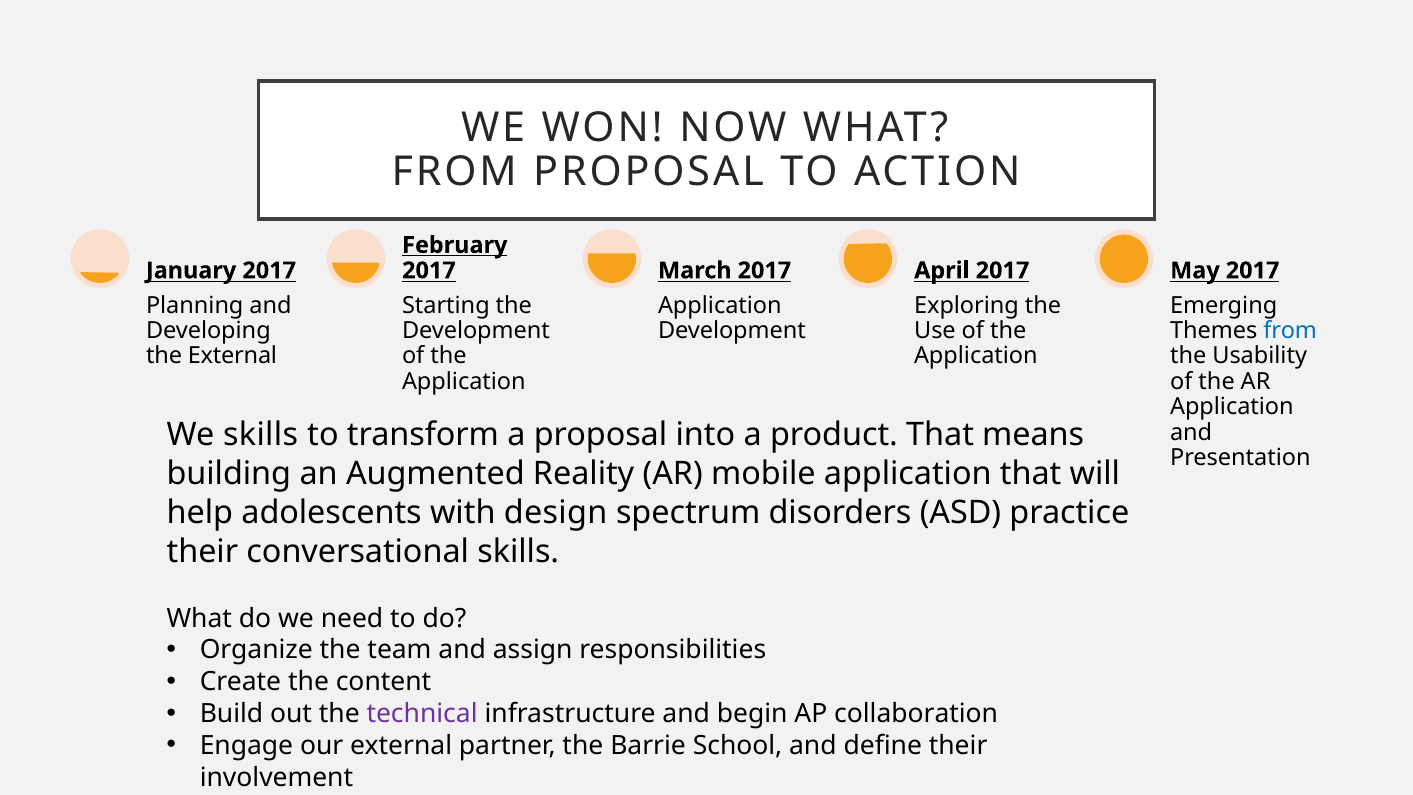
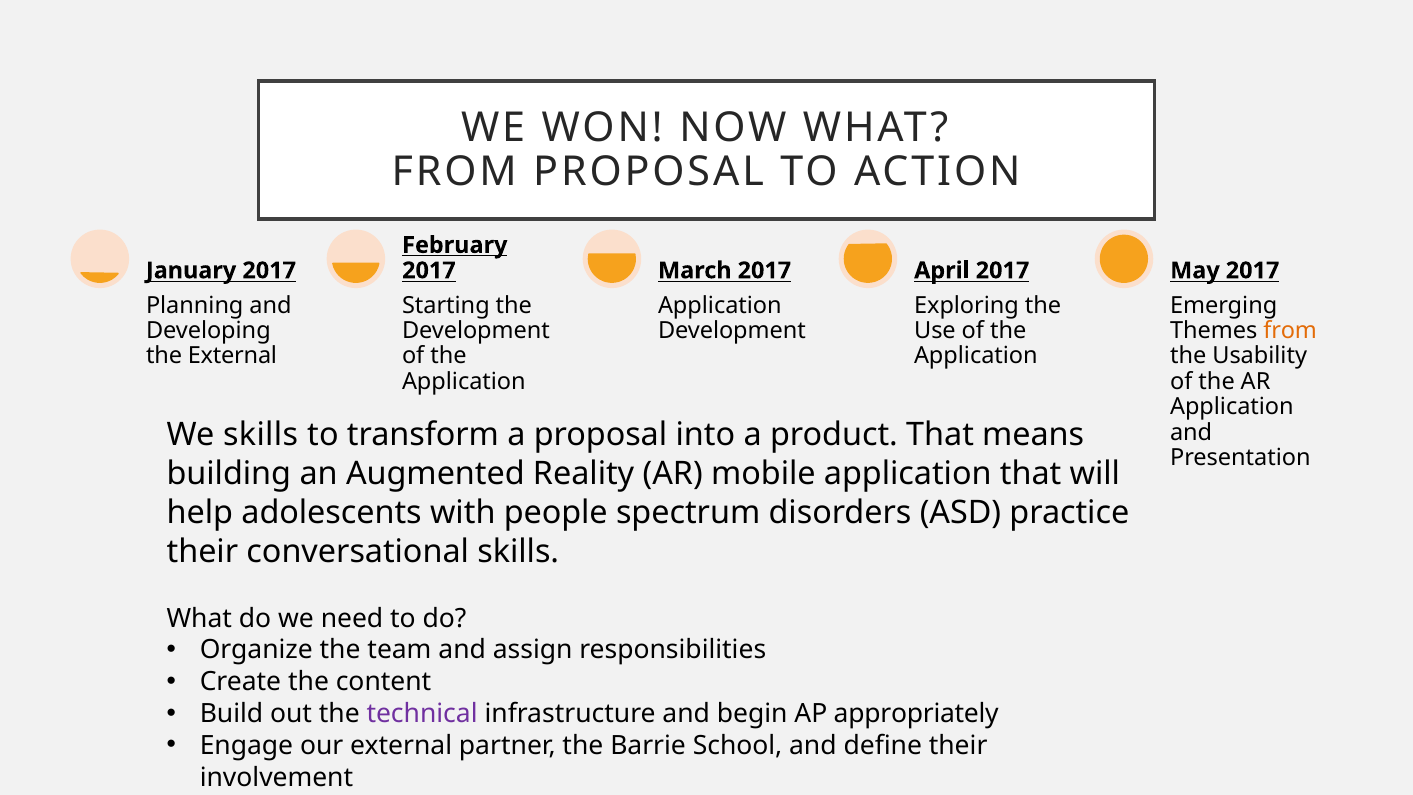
from at (1290, 331) colour: blue -> orange
design: design -> people
collaboration: collaboration -> appropriately
